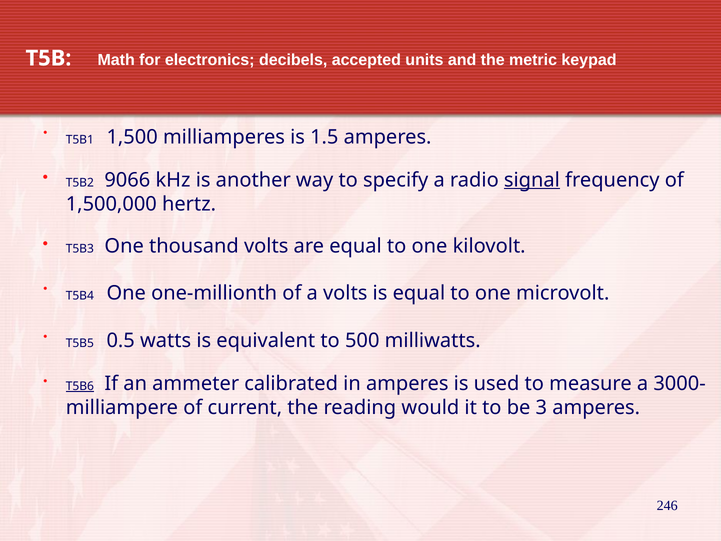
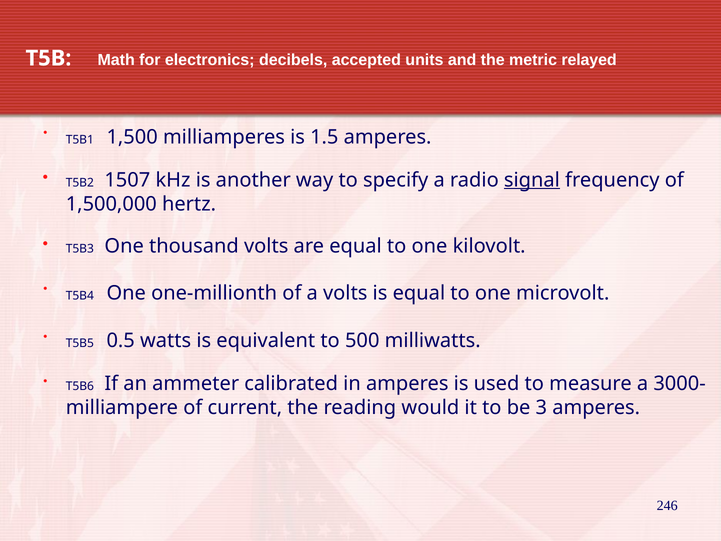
keypad: keypad -> relayed
9066: 9066 -> 1507
T5B6 underline: present -> none
